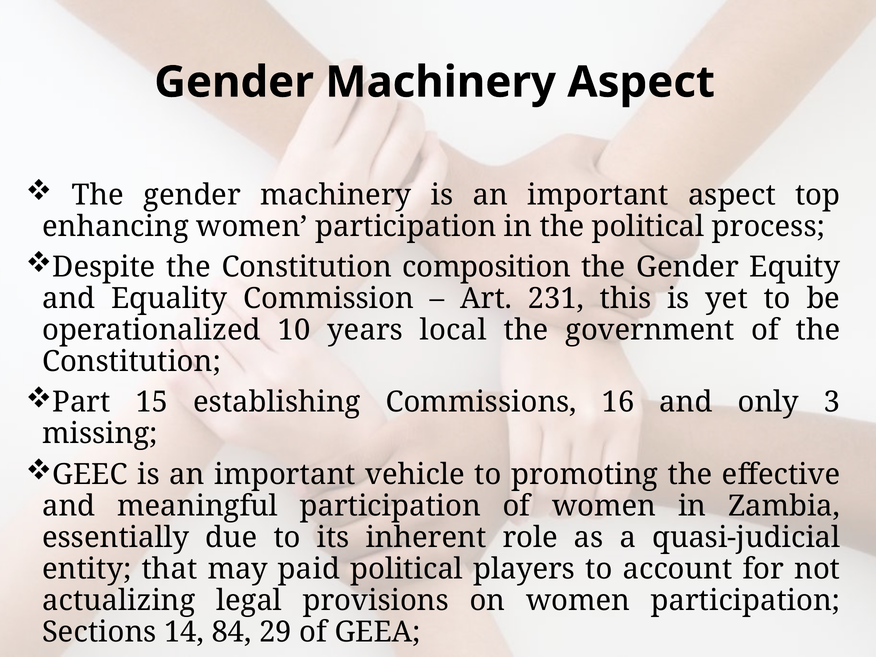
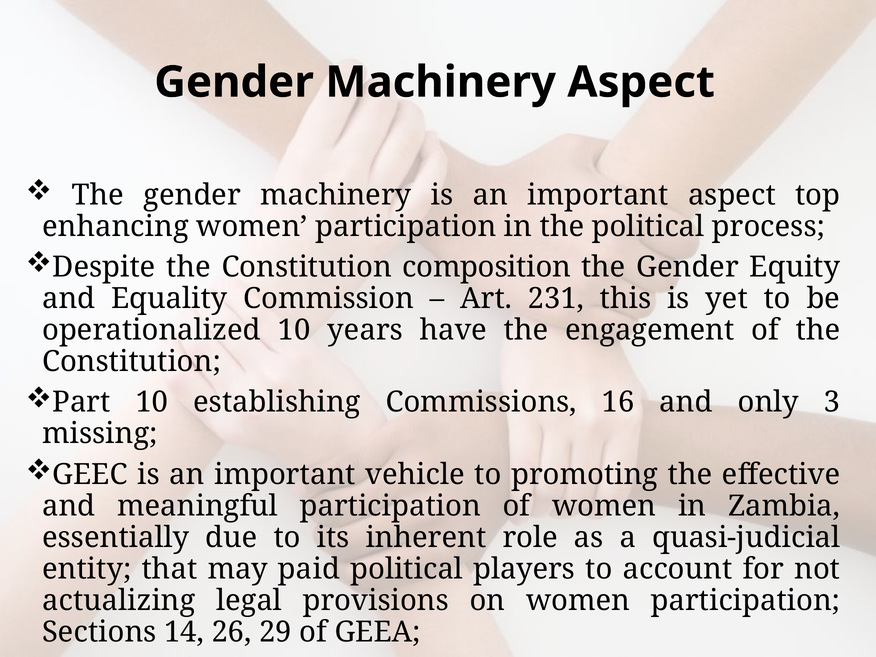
local: local -> have
government: government -> engagement
Part 15: 15 -> 10
84: 84 -> 26
